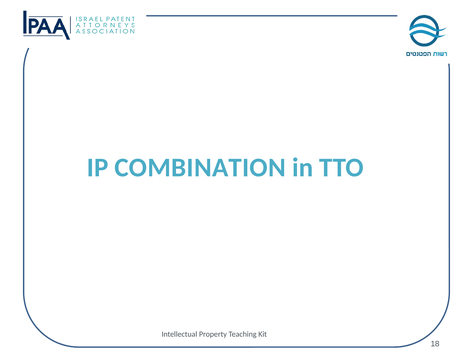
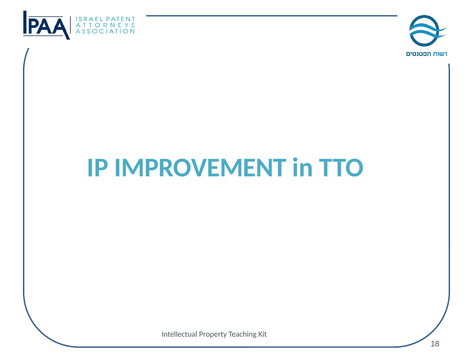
COMBINATION: COMBINATION -> IMPROVEMENT
